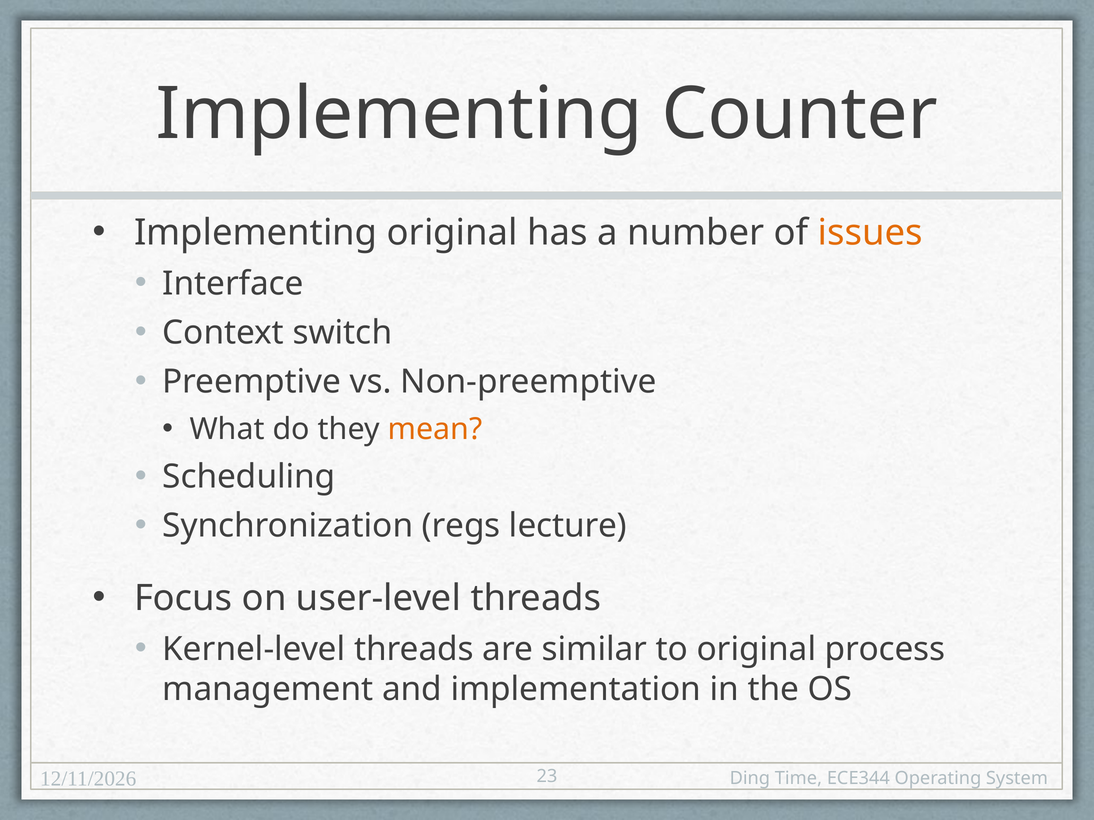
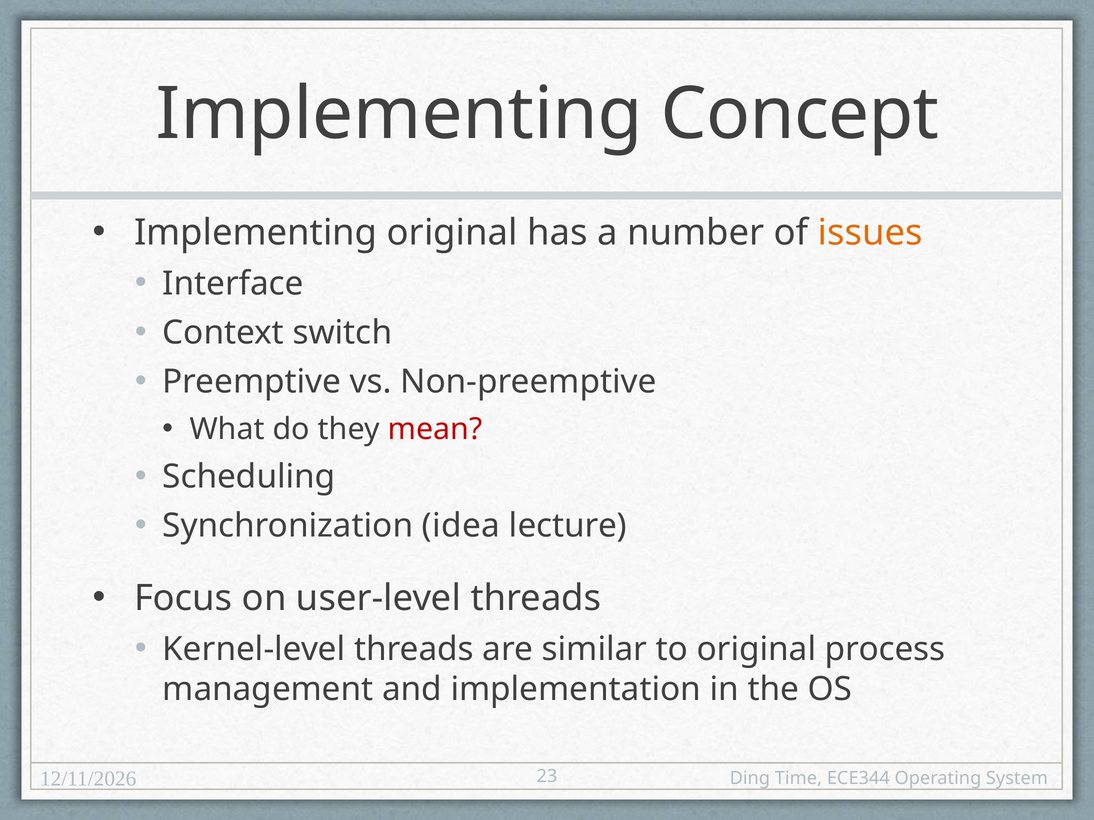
Counter: Counter -> Concept
mean colour: orange -> red
regs: regs -> idea
